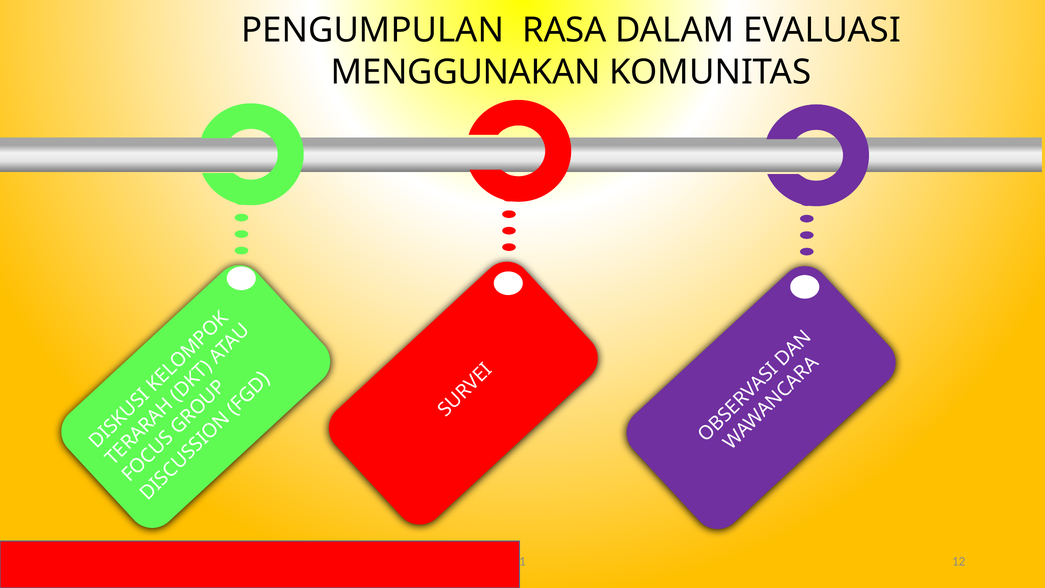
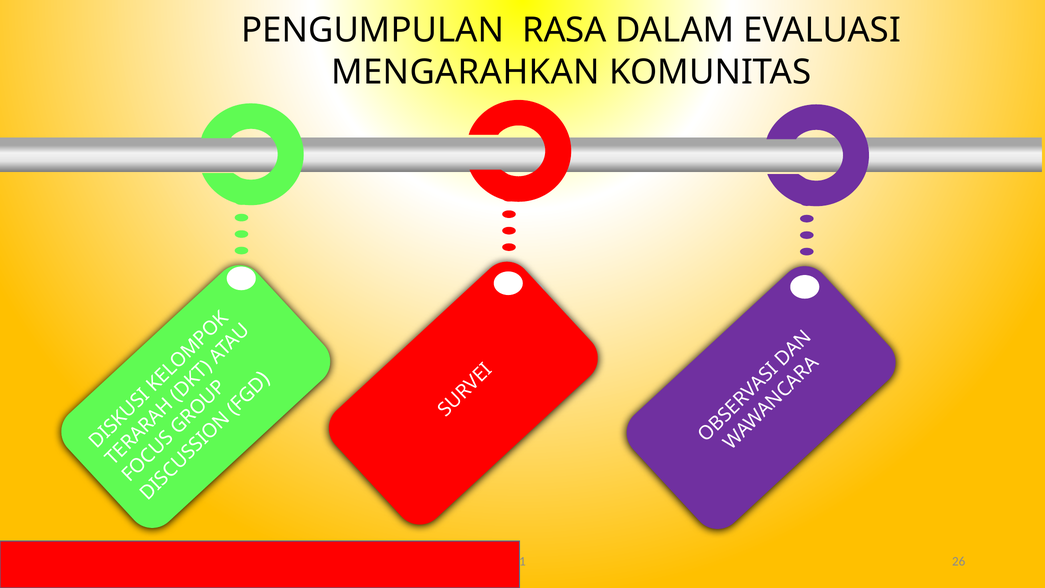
MENGGUNAKAN: MENGGUNAKAN -> MENGARAHKAN
12: 12 -> 26
